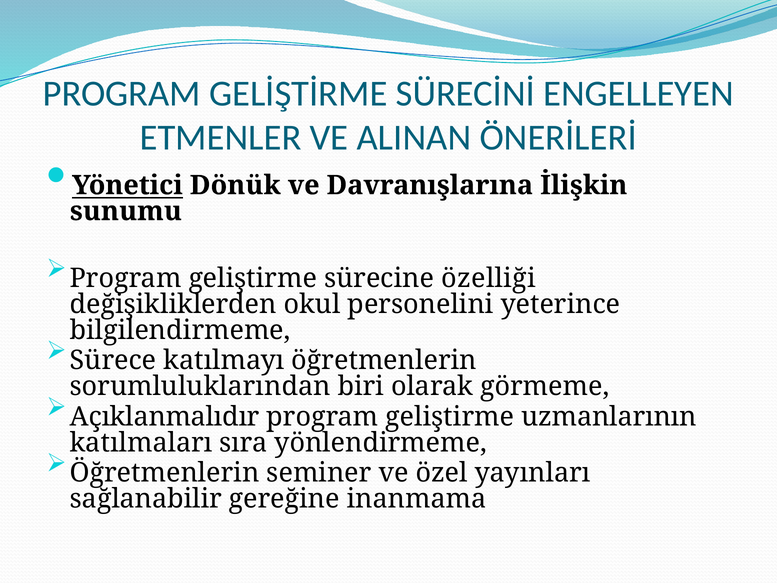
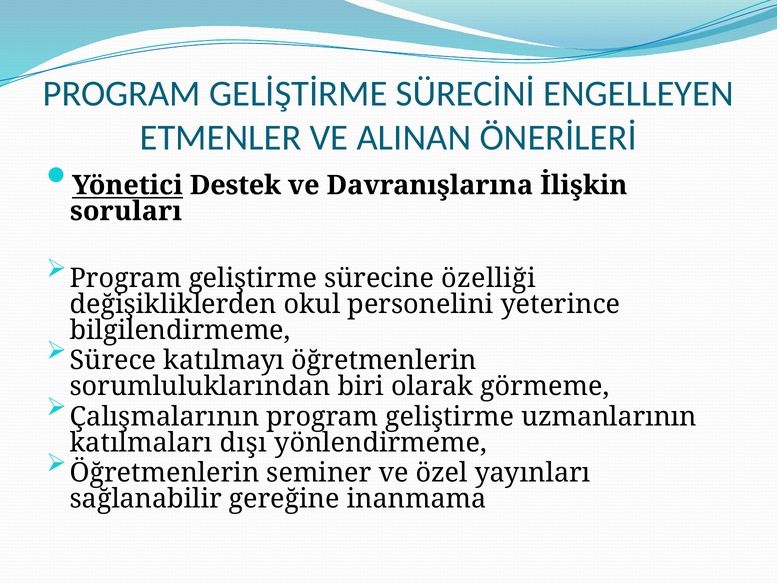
Dönük: Dönük -> Destek
sunumu: sunumu -> soruları
Açıklanmalıdır: Açıklanmalıdır -> Çalışmalarının
sıra: sıra -> dışı
